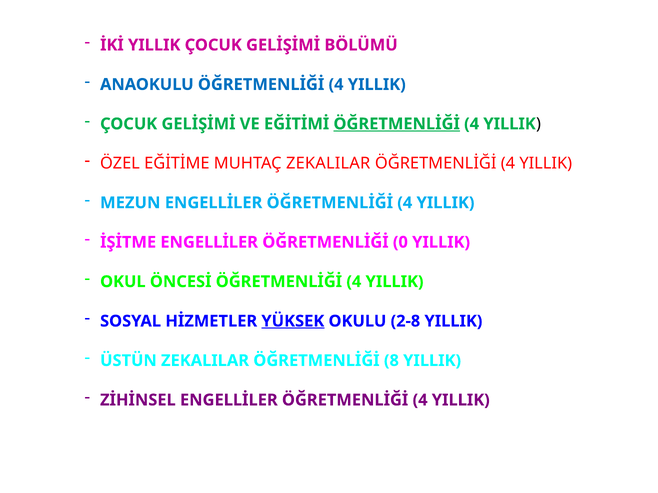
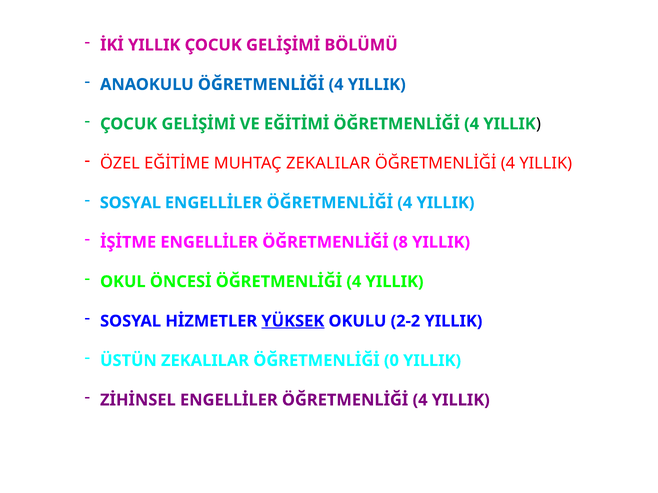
ÖĞRETMENLİĞİ at (397, 124) underline: present -> none
MEZUN at (130, 203): MEZUN -> SOSYAL
0: 0 -> 8
2-8: 2-8 -> 2-2
8: 8 -> 0
